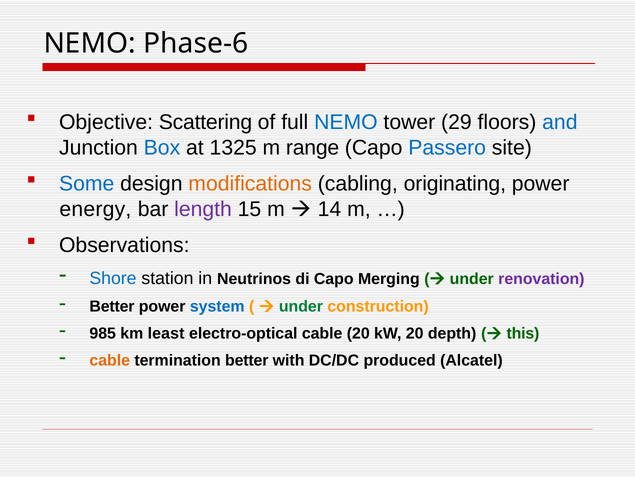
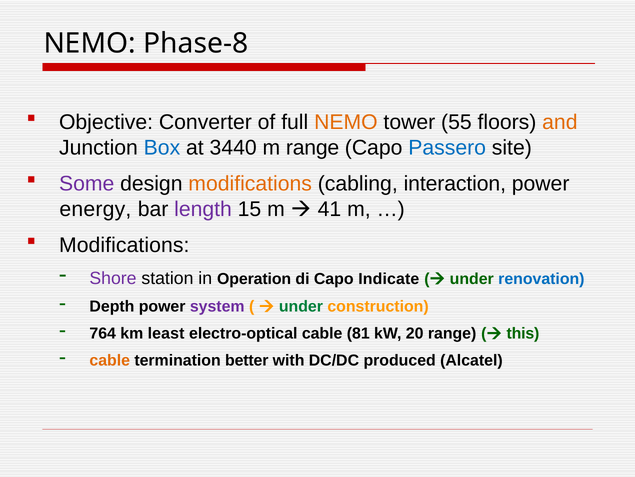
Phase-6: Phase-6 -> Phase-8
Scattering: Scattering -> Converter
NEMO at (346, 122) colour: blue -> orange
29: 29 -> 55
and colour: blue -> orange
1325: 1325 -> 3440
Some colour: blue -> purple
originating: originating -> interaction
14: 14 -> 41
Observations at (124, 245): Observations -> Modifications
Shore colour: blue -> purple
Neutrinos: Neutrinos -> Operation
Merging: Merging -> Indicate
renovation colour: purple -> blue
Better at (112, 306): Better -> Depth
system colour: blue -> purple
985: 985 -> 764
cable 20: 20 -> 81
20 depth: depth -> range
